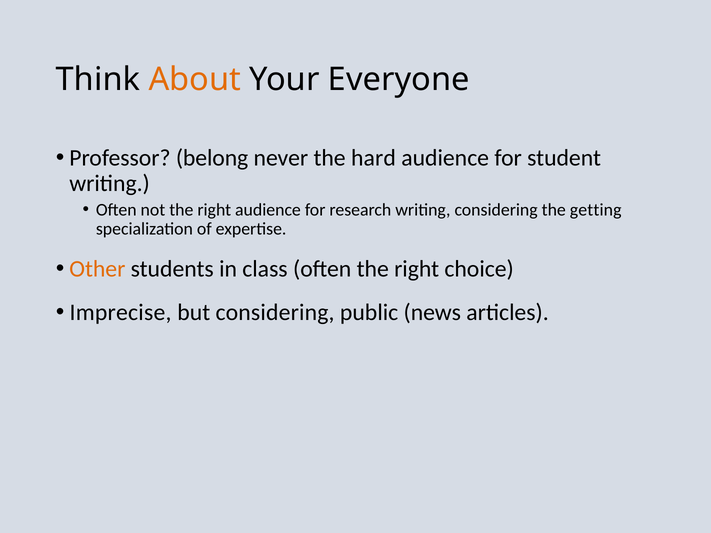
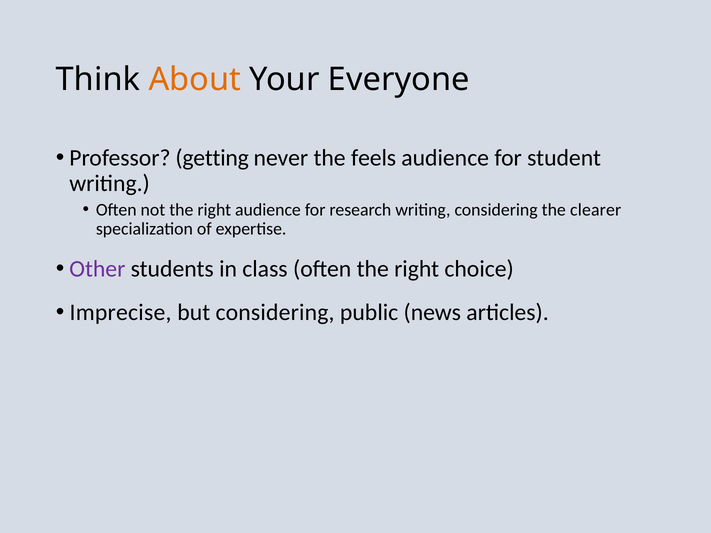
belong: belong -> getting
hard: hard -> feels
getting: getting -> clearer
Other colour: orange -> purple
